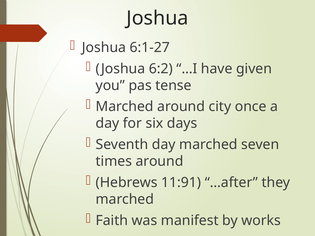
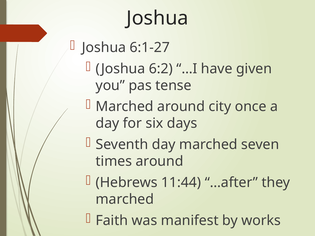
11:91: 11:91 -> 11:44
